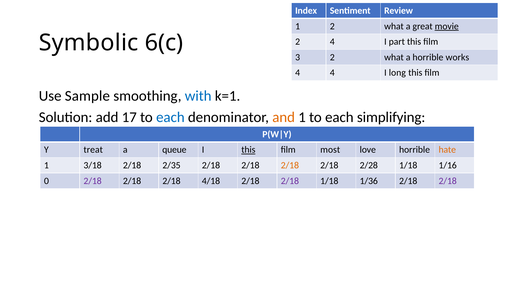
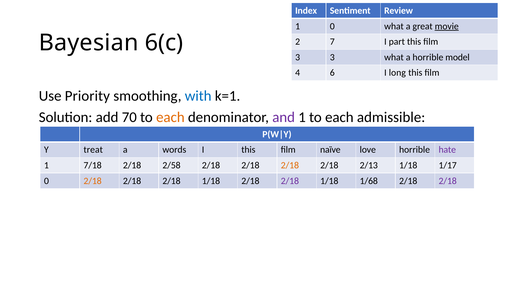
1 2: 2 -> 0
Symbolic: Symbolic -> Bayesian
2 4: 4 -> 7
3 2: 2 -> 3
works: works -> model
4 4: 4 -> 6
Sample: Sample -> Priority
17: 17 -> 70
each at (170, 117) colour: blue -> orange
and colour: orange -> purple
simplifying: simplifying -> admissible
queue: queue -> words
this at (248, 149) underline: present -> none
most: most -> naïve
hate colour: orange -> purple
3/18: 3/18 -> 7/18
2/35: 2/35 -> 2/58
2/28: 2/28 -> 2/13
1/16: 1/16 -> 1/17
2/18 at (93, 180) colour: purple -> orange
4/18 at (211, 180): 4/18 -> 1/18
1/36: 1/36 -> 1/68
